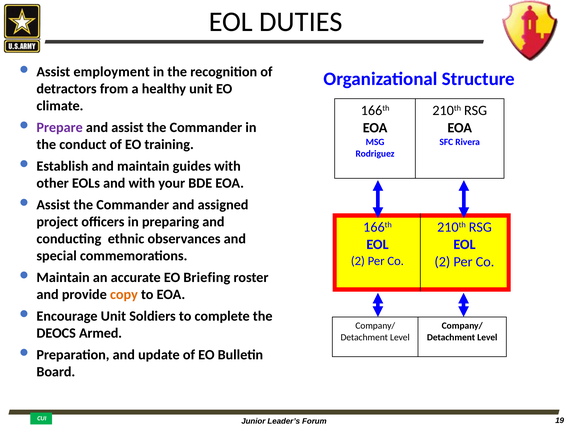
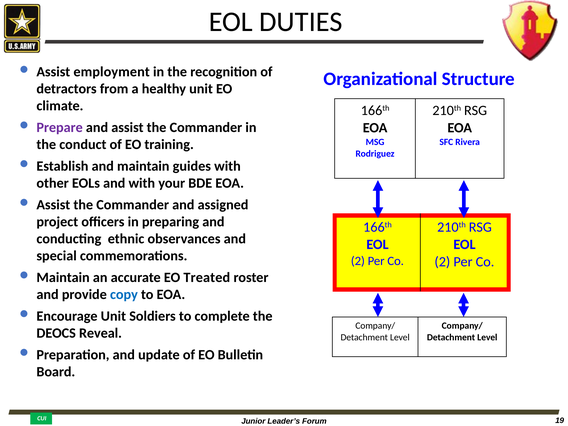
Briefing: Briefing -> Treated
copy colour: orange -> blue
Armed: Armed -> Reveal
